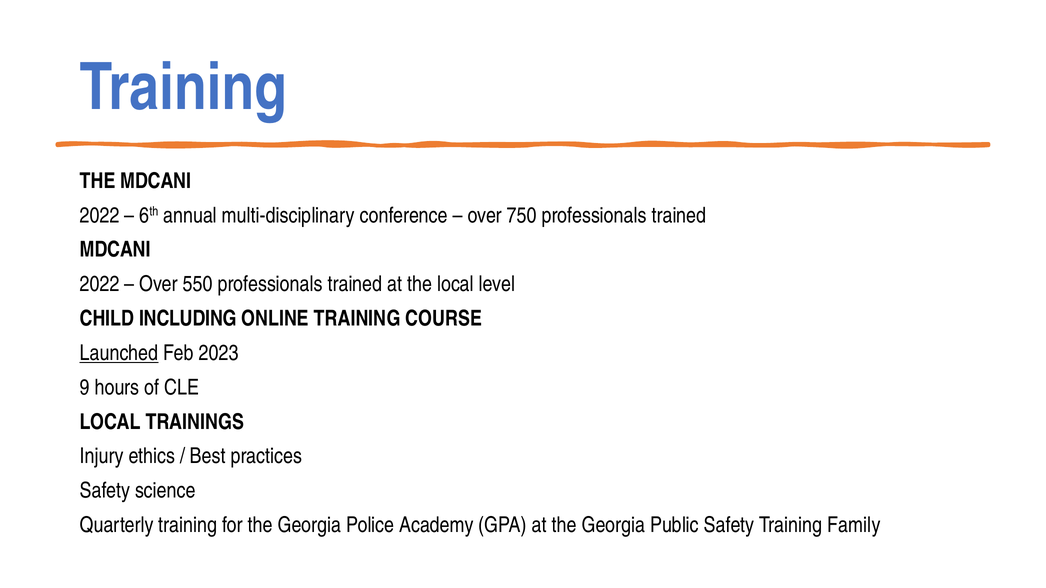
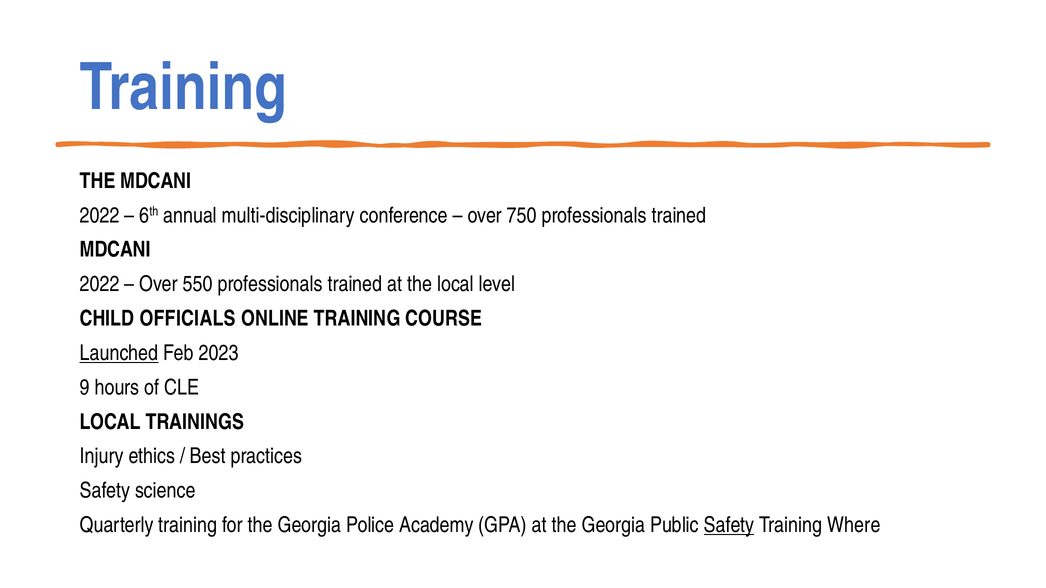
INCLUDING: INCLUDING -> OFFICIALS
Safety at (729, 525) underline: none -> present
Family: Family -> Where
